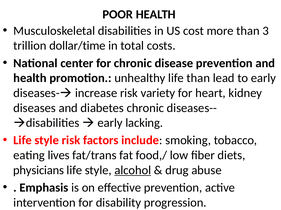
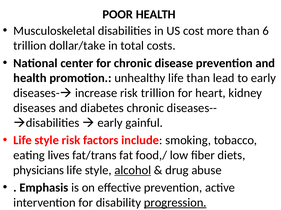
3: 3 -> 6
dollar/time: dollar/time -> dollar/take
risk variety: variety -> trillion
lacking: lacking -> gainful
progression underline: none -> present
